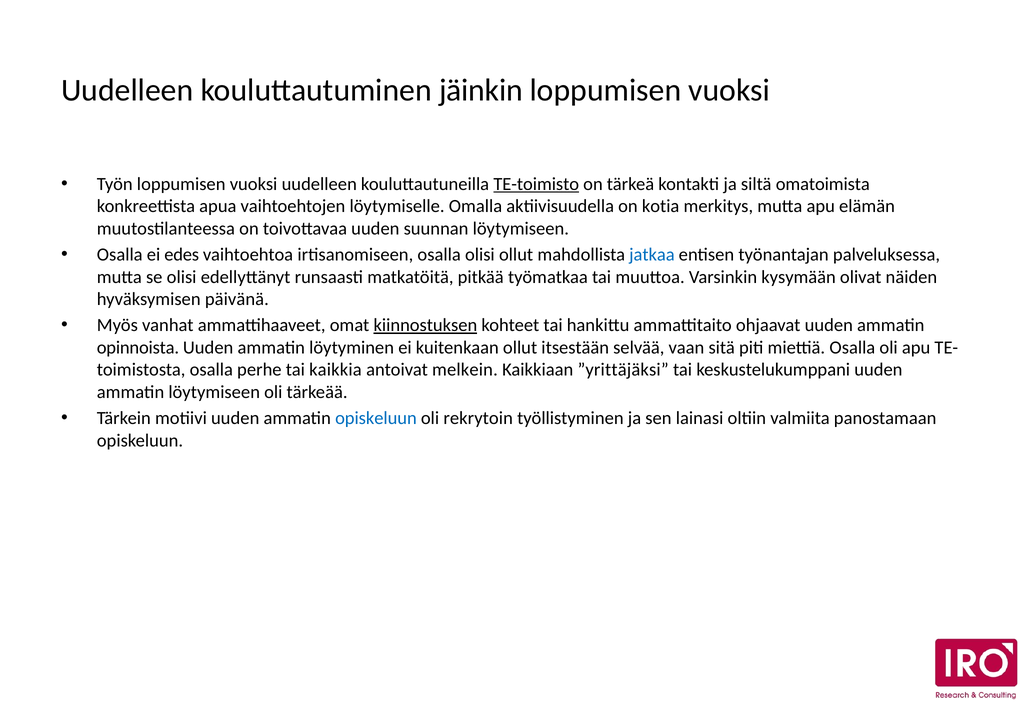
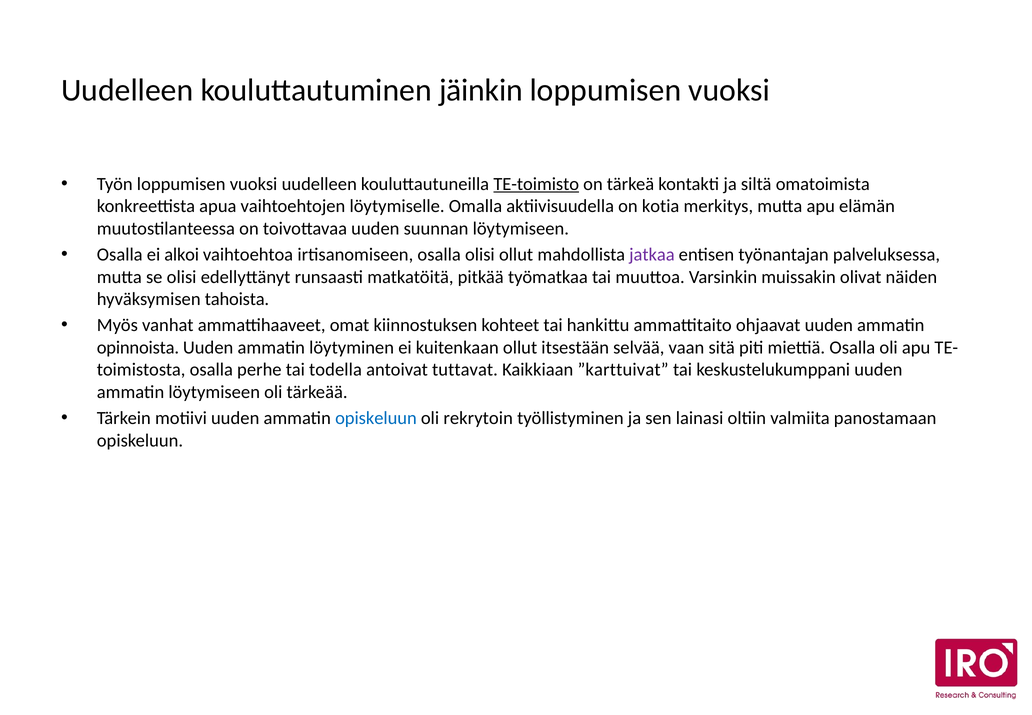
edes: edes -> alkoi
jatkaa colour: blue -> purple
kysymään: kysymään -> muissakin
päivänä: päivänä -> tahoista
kiinnostuksen underline: present -> none
kaikkia: kaikkia -> todella
melkein: melkein -> tuttavat
”yrittäjäksi: ”yrittäjäksi -> ”karttuivat
